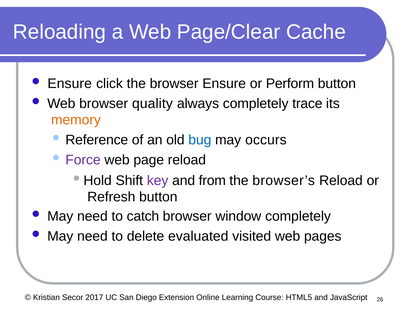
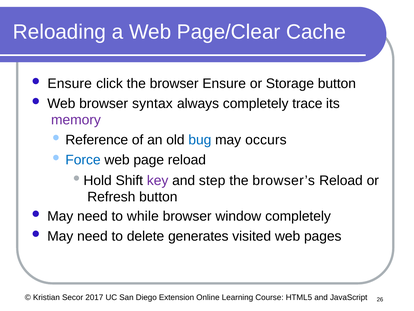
Perform: Perform -> Storage
quality: quality -> syntax
memory colour: orange -> purple
Force colour: purple -> blue
from: from -> step
catch: catch -> while
evaluated: evaluated -> generates
